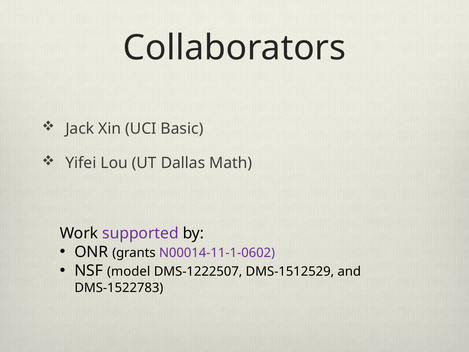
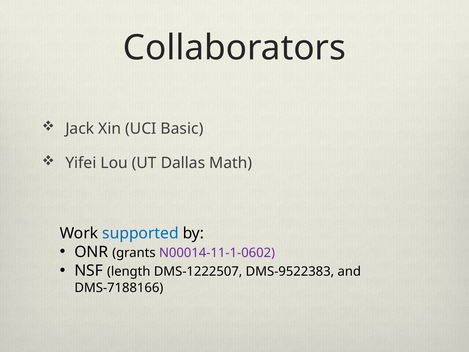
supported colour: purple -> blue
model: model -> length
DMS-1512529: DMS-1512529 -> DMS-9522383
DMS-1522783: DMS-1522783 -> DMS-7188166
